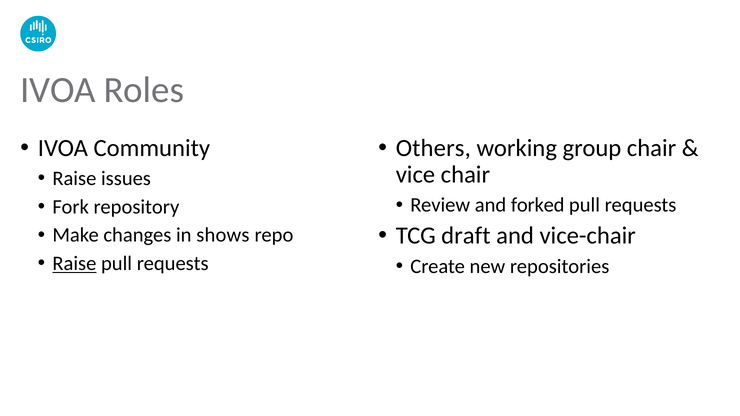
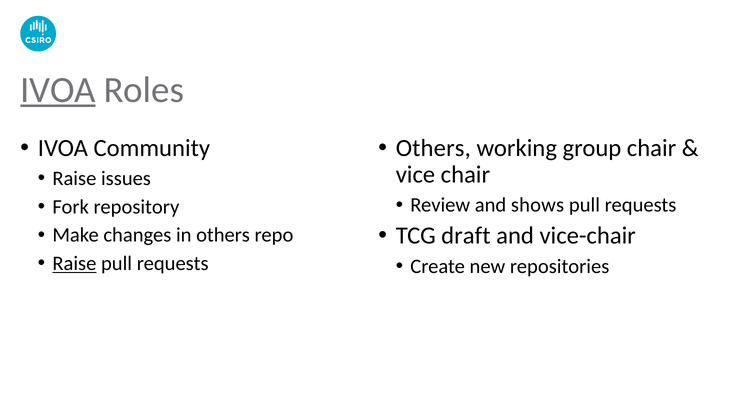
IVOA at (58, 90) underline: none -> present
forked: forked -> shows
in shows: shows -> others
